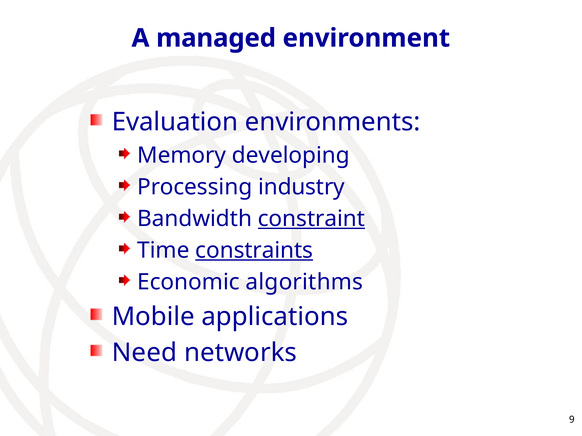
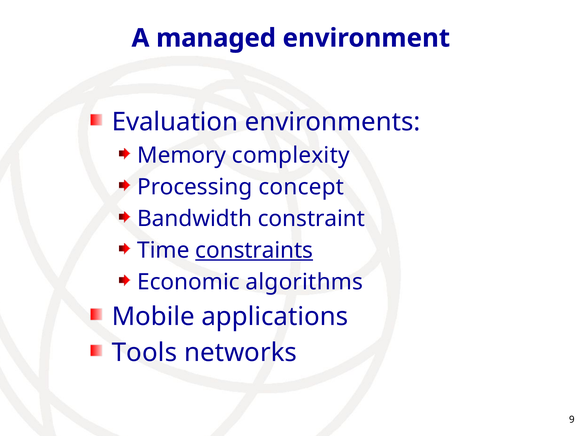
developing: developing -> complexity
industry: industry -> concept
constraint underline: present -> none
Need: Need -> Tools
